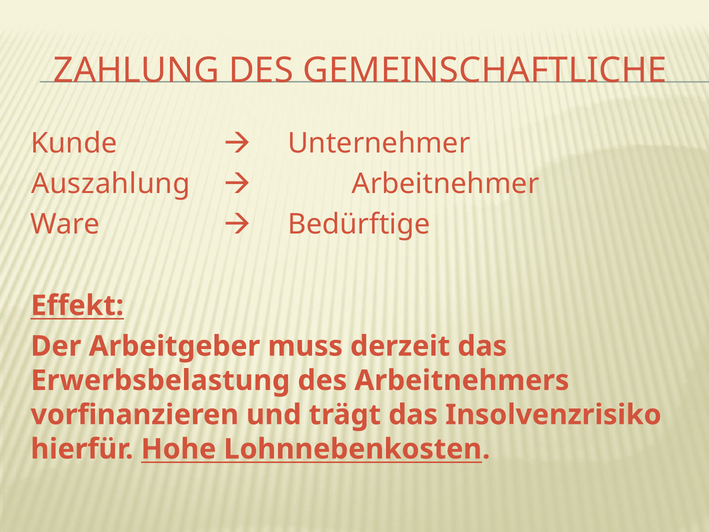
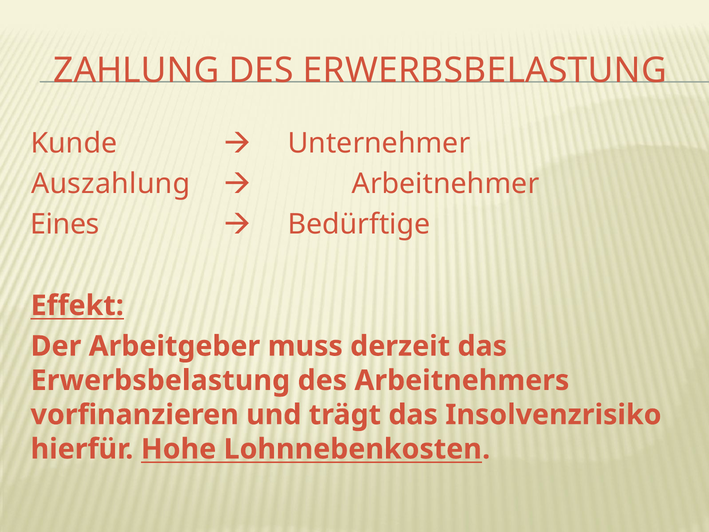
DES GEMEINSCHAFTLICHE: GEMEINSCHAFTLICHE -> ERWERBSBELASTUNG
Ware: Ware -> Eines
